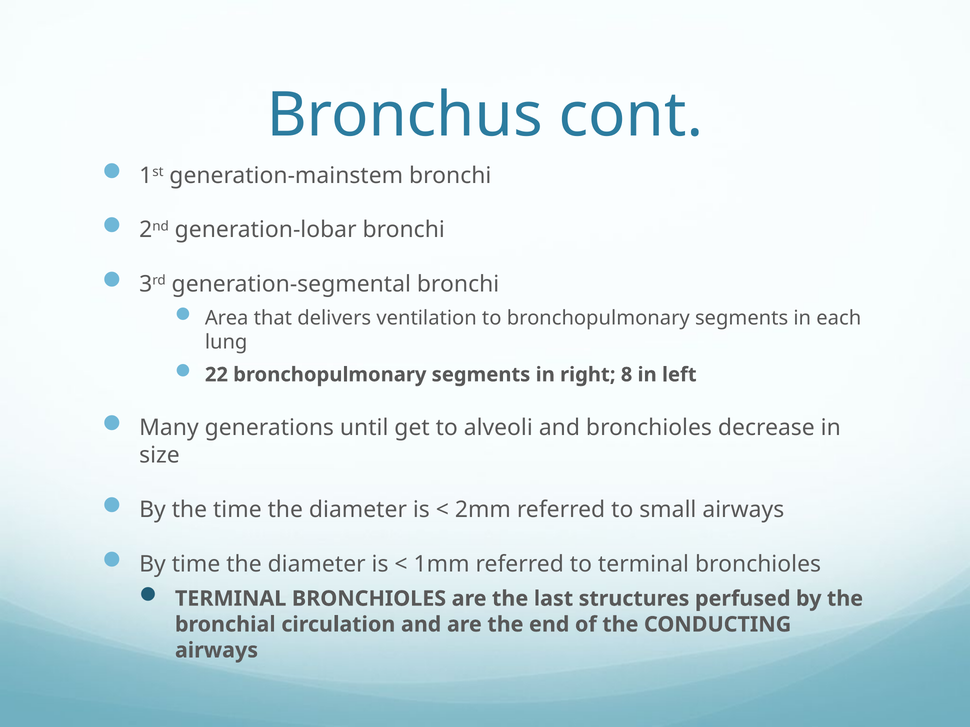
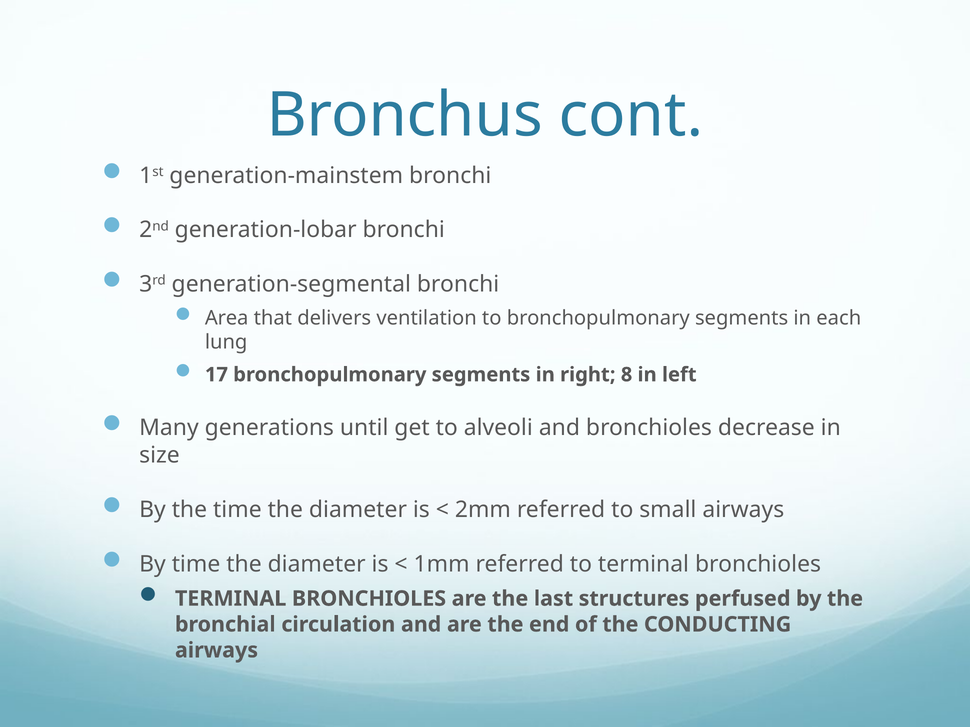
22: 22 -> 17
